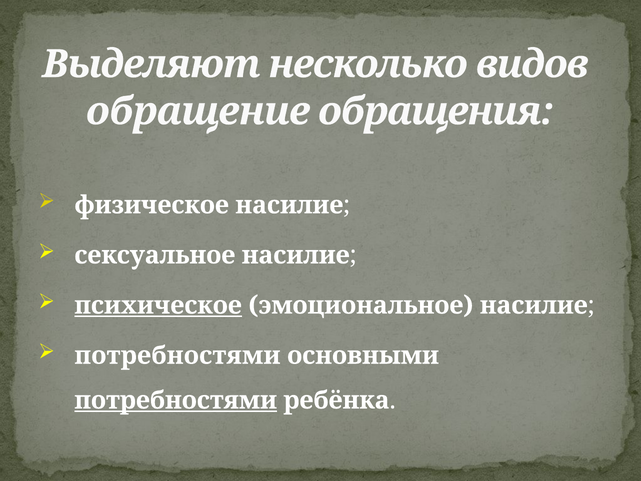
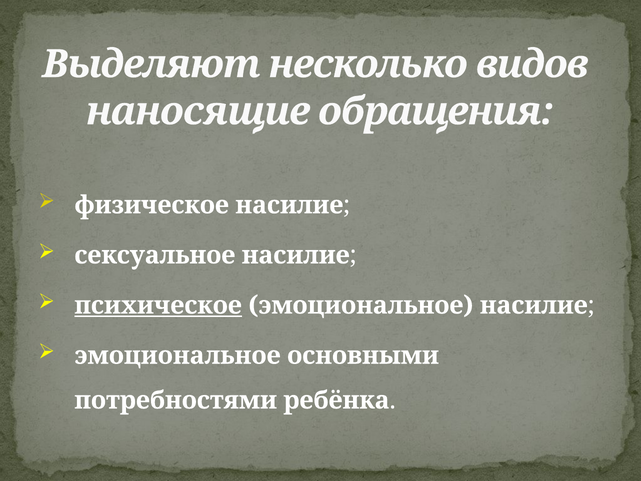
обращение: обращение -> наносящие
потребностями at (177, 355): потребностями -> эмоциональное
потребностями at (176, 400) underline: present -> none
